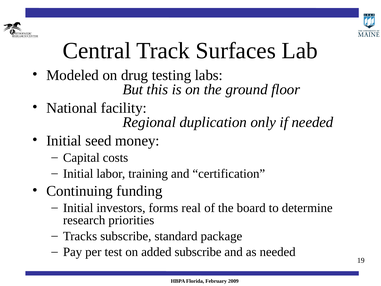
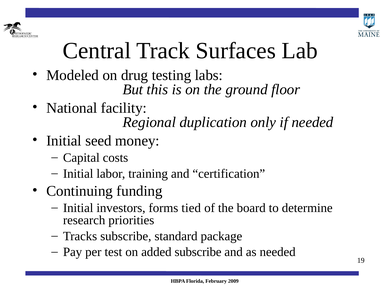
real: real -> tied
